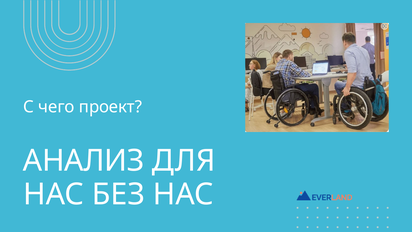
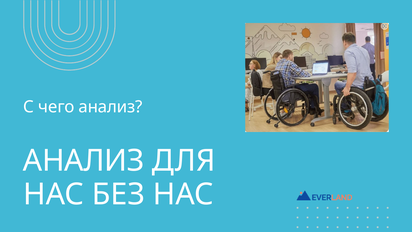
чего проект: проект -> анализ
